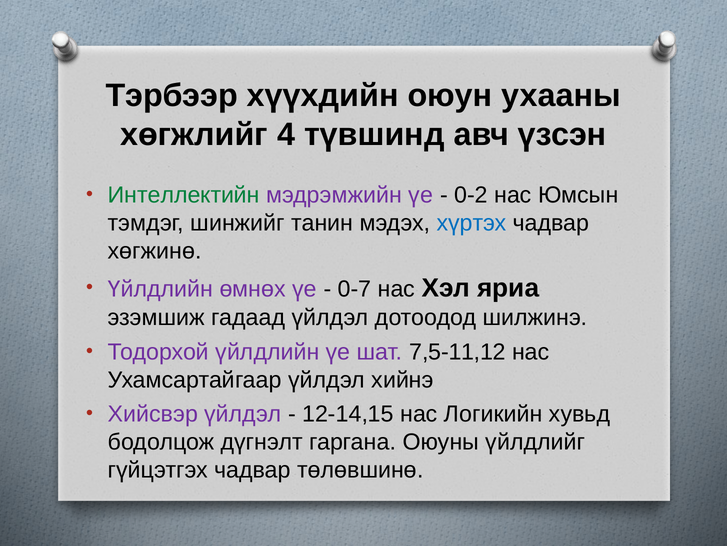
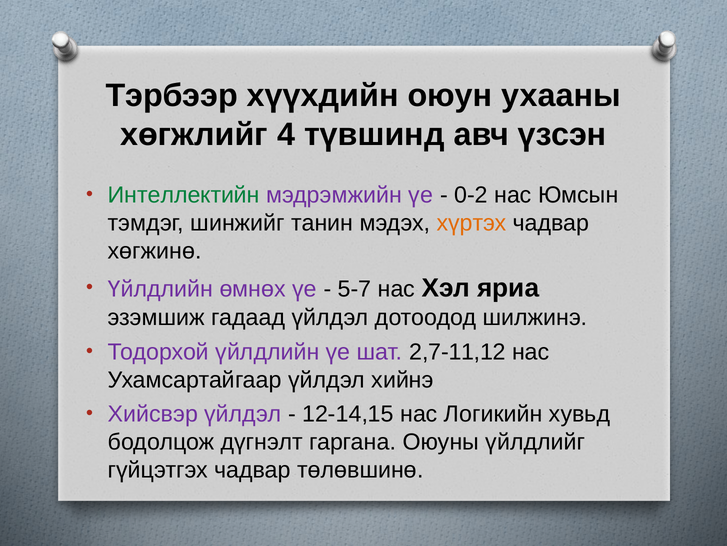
хүртэх colour: blue -> orange
0-7: 0-7 -> 5-7
7,5-11,12: 7,5-11,12 -> 2,7-11,12
